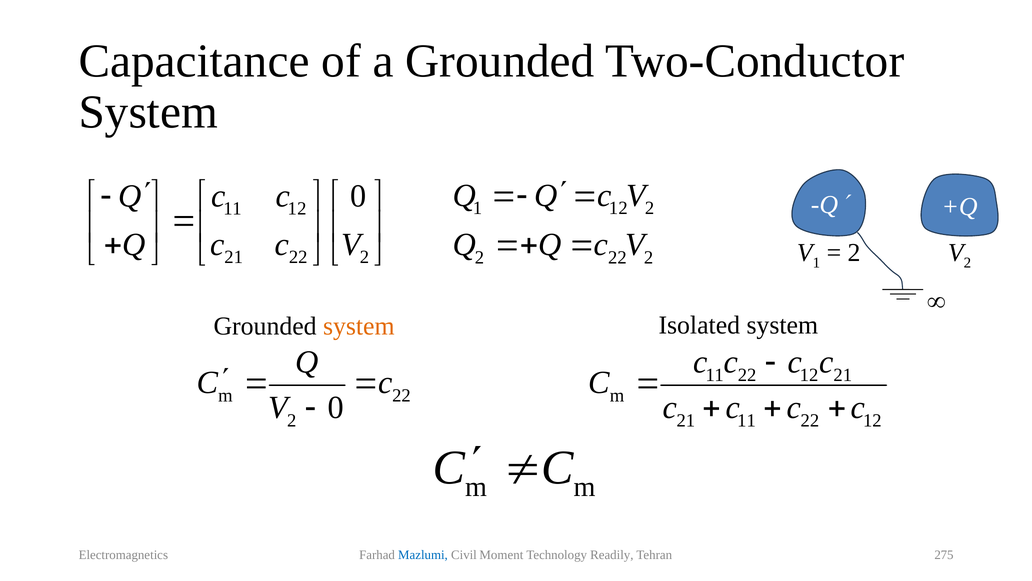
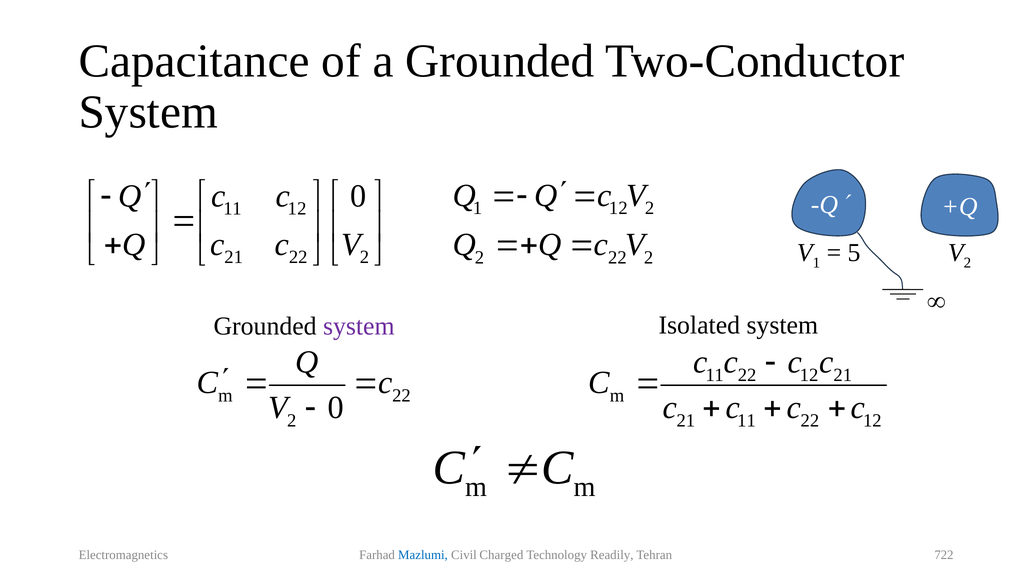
2 at (854, 253): 2 -> 5
system at (359, 326) colour: orange -> purple
Moment: Moment -> Charged
275: 275 -> 722
